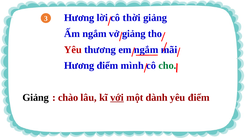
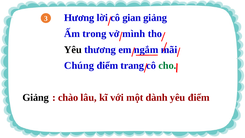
thời: thời -> gian
Ấm ngắm: ngắm -> trong
vở giảng: giảng -> mình
Yêu at (73, 50) colour: red -> black
Hương at (79, 65): Hương -> Chúng
mình: mình -> trang
với underline: present -> none
